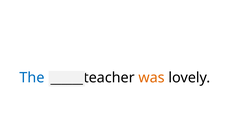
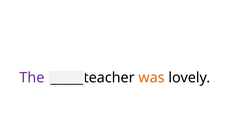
The colour: blue -> purple
